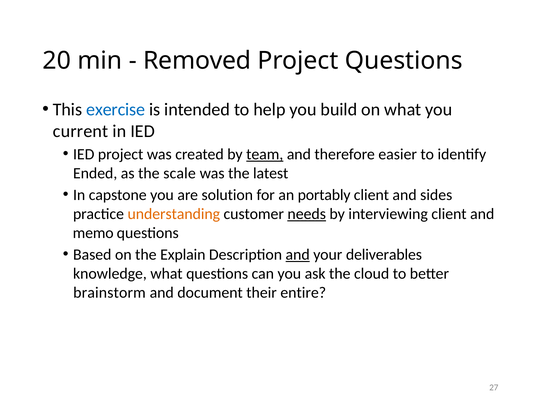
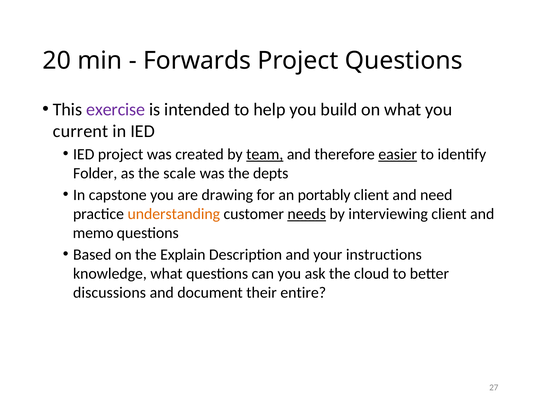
Removed: Removed -> Forwards
exercise colour: blue -> purple
easier underline: none -> present
Ended: Ended -> Folder
latest: latest -> depts
solution: solution -> drawing
sides: sides -> need
and at (298, 254) underline: present -> none
deliverables: deliverables -> instructions
brainstorm: brainstorm -> discussions
